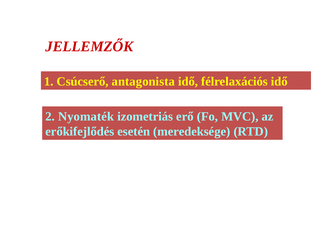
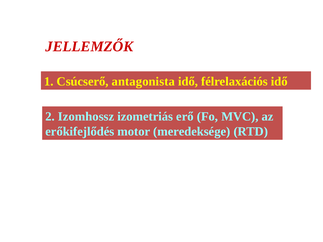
Nyomaték: Nyomaték -> Izomhossz
esetén: esetén -> motor
